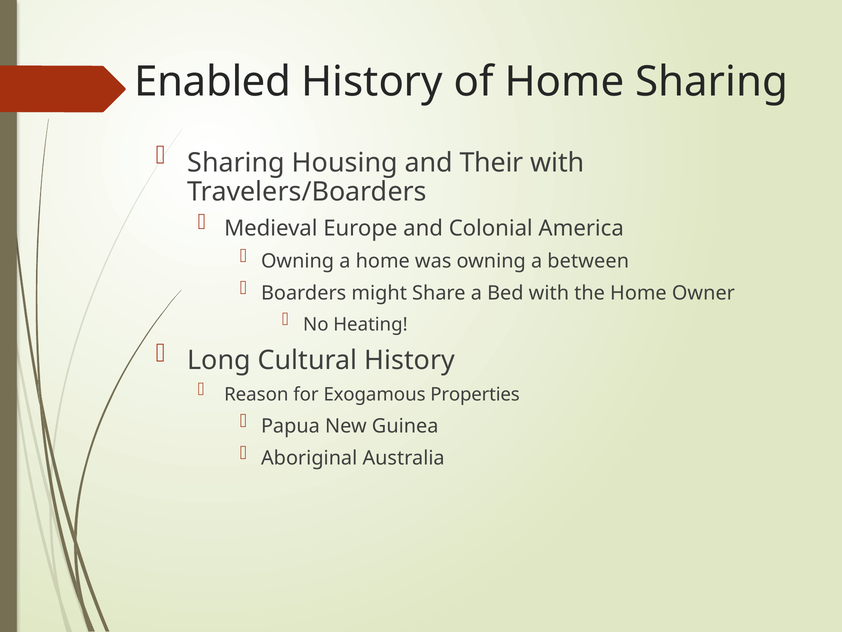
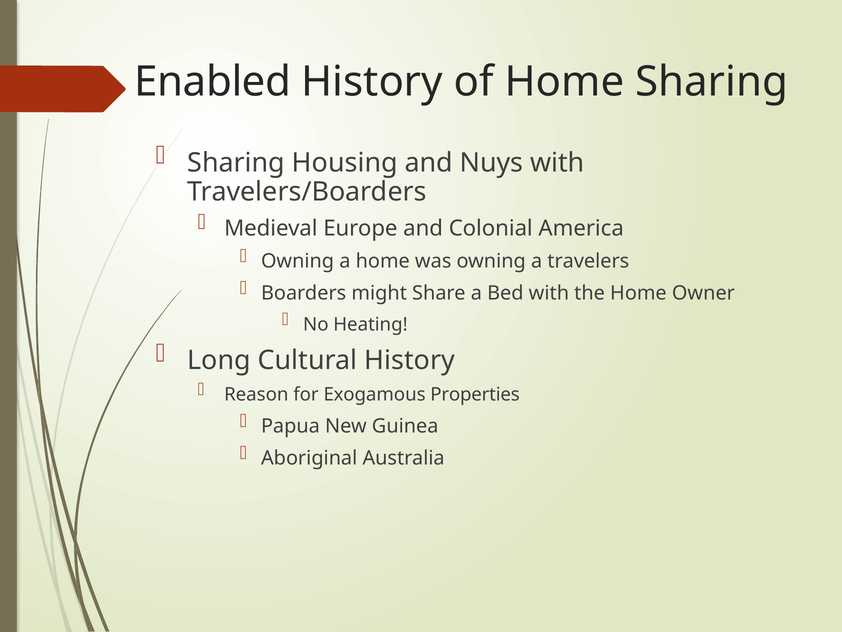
Their: Their -> Nuys
between: between -> travelers
